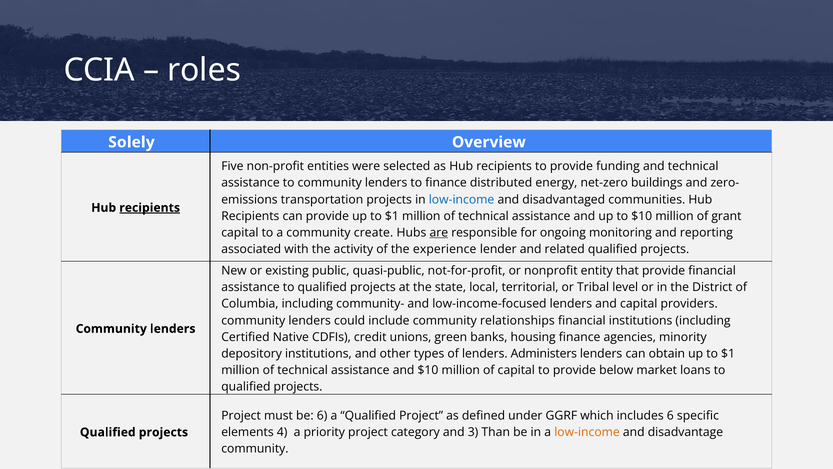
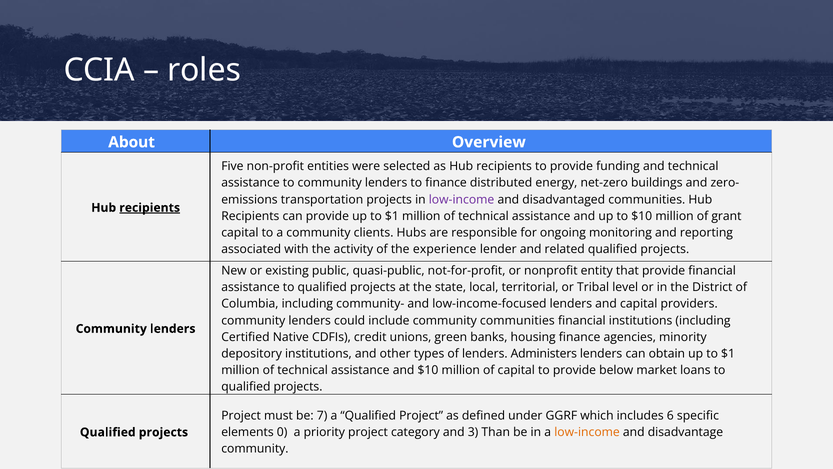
Solely: Solely -> About
low-income at (462, 199) colour: blue -> purple
create: create -> clients
are underline: present -> none
community relationships: relationships -> communities
be 6: 6 -> 7
4: 4 -> 0
